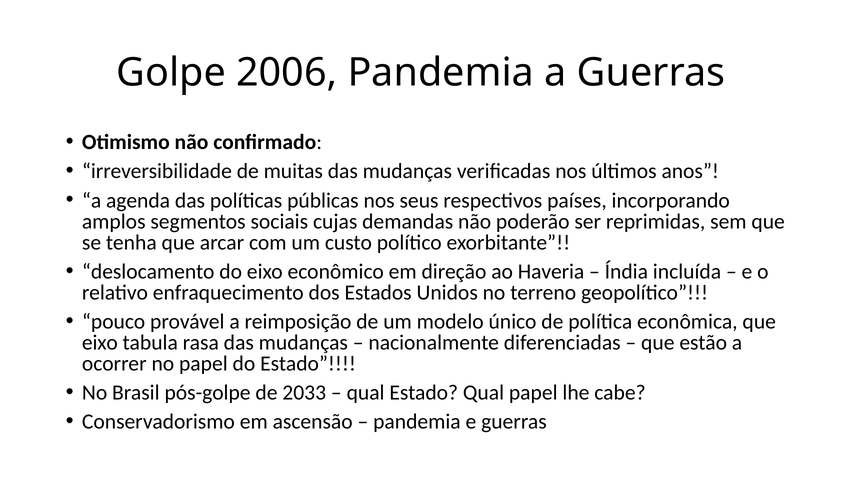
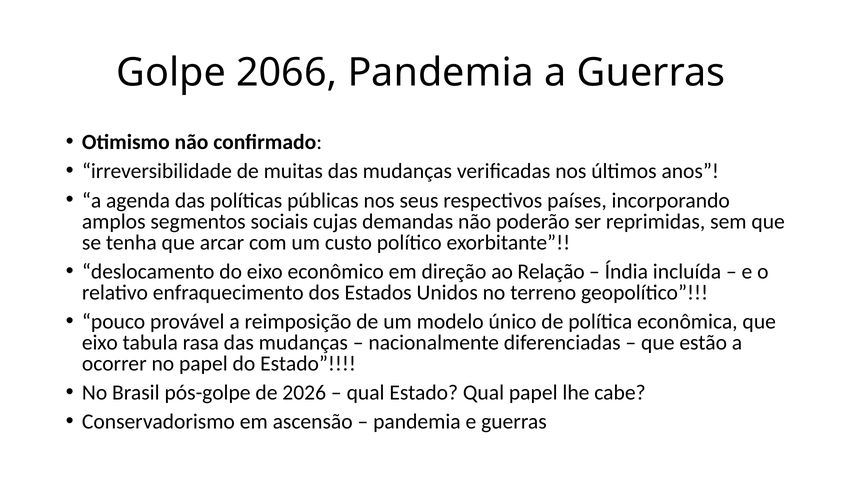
2006: 2006 -> 2066
Haveria: Haveria -> Relação
2033: 2033 -> 2026
